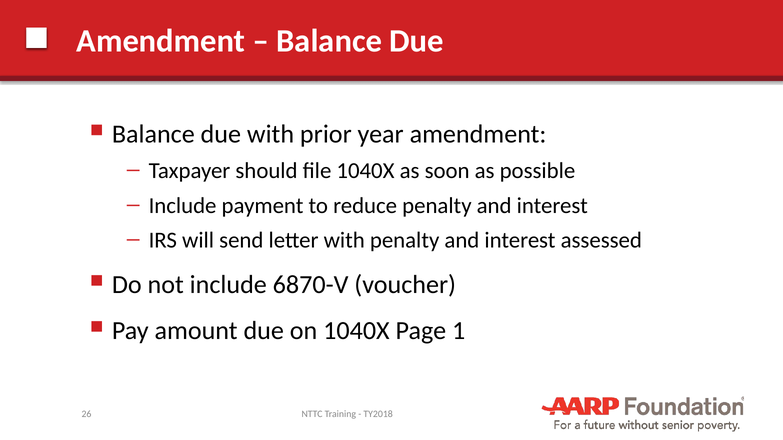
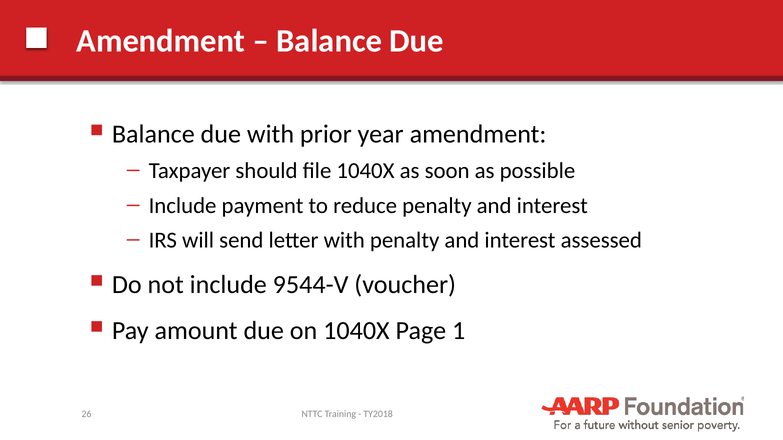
6870-V: 6870-V -> 9544-V
